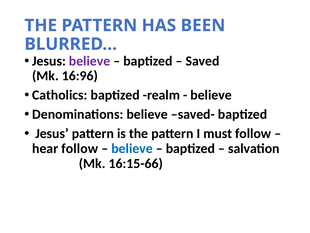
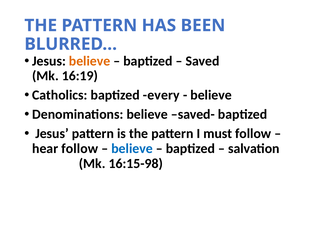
believe at (90, 61) colour: purple -> orange
16:96: 16:96 -> 16:19
realm: realm -> every
16:15-66: 16:15-66 -> 16:15-98
